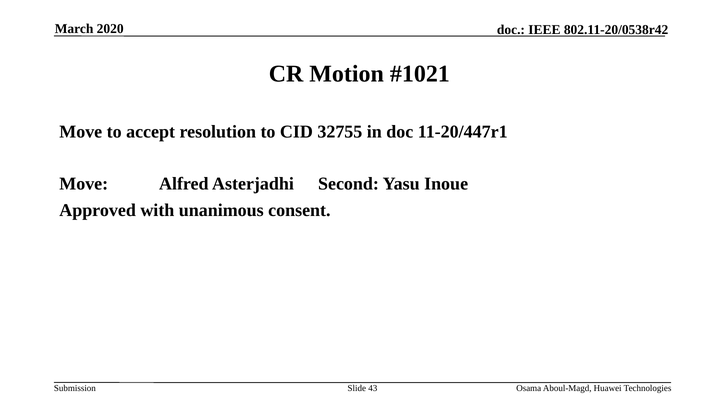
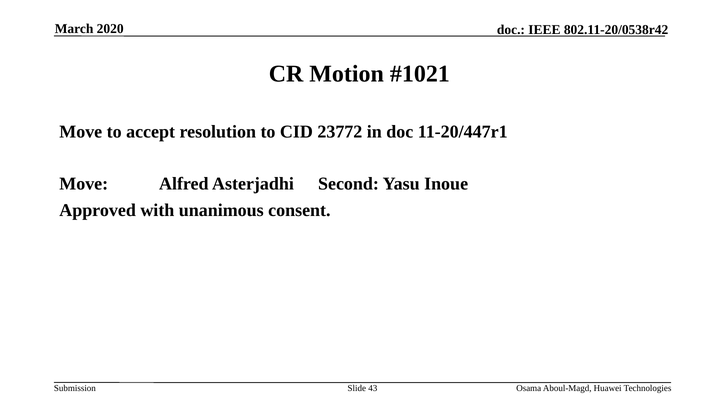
32755: 32755 -> 23772
